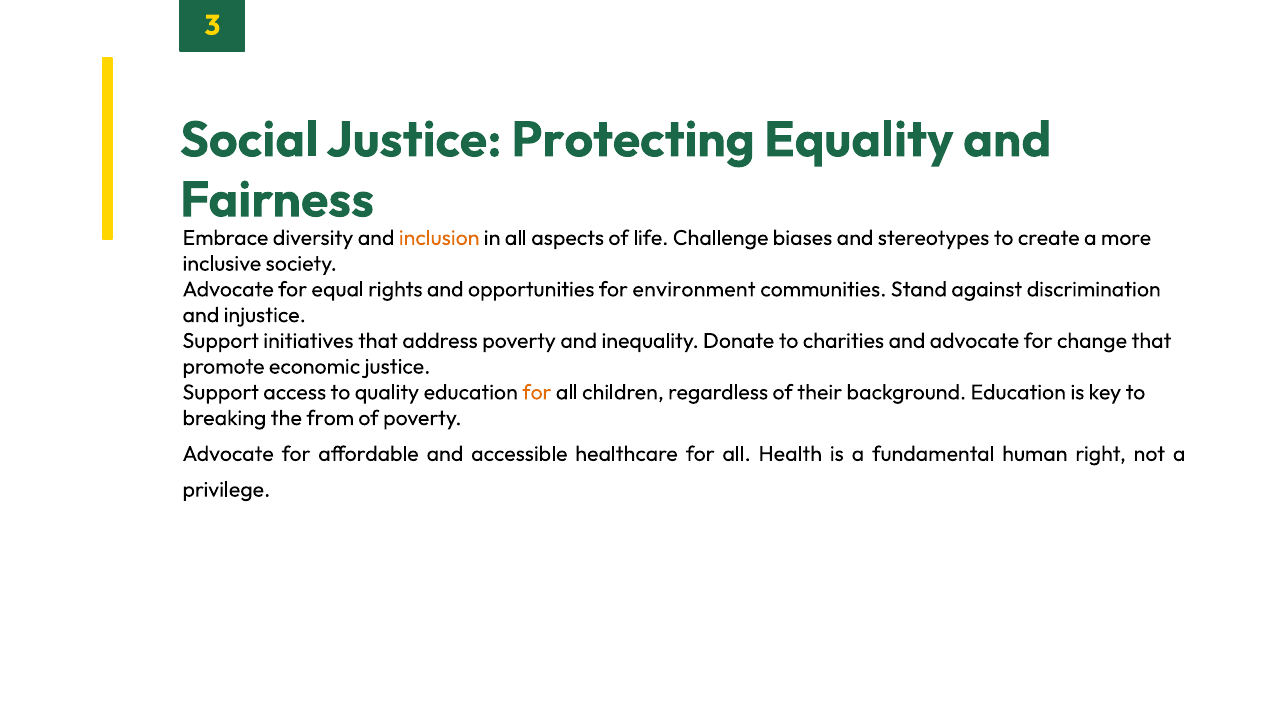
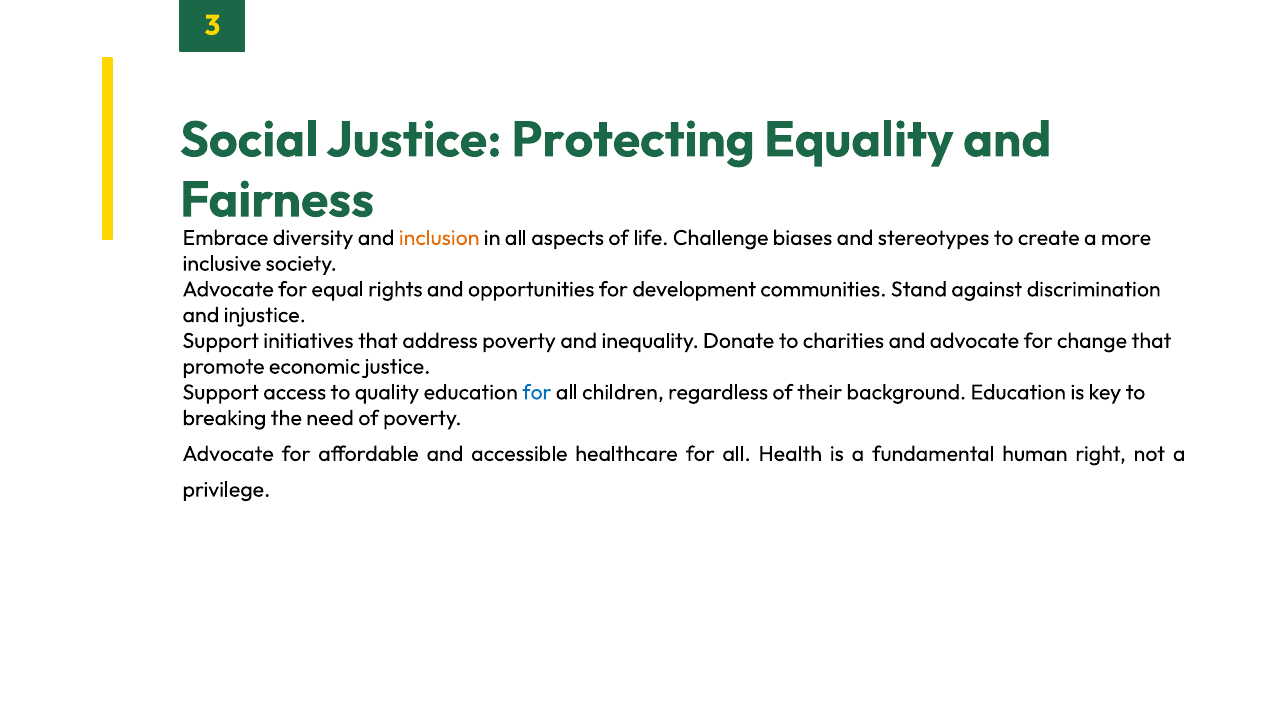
environment: environment -> development
for at (537, 392) colour: orange -> blue
from: from -> need
